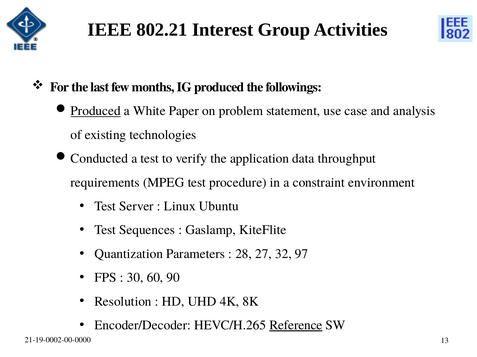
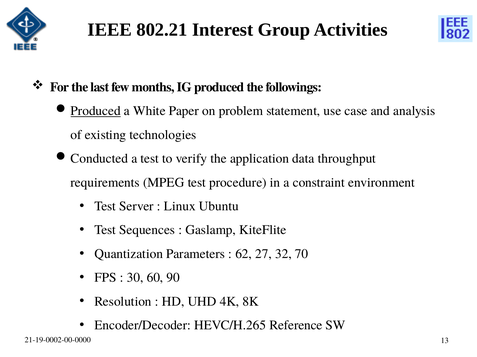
28: 28 -> 62
97: 97 -> 70
Reference underline: present -> none
